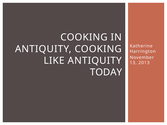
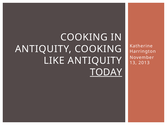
TODAY underline: none -> present
